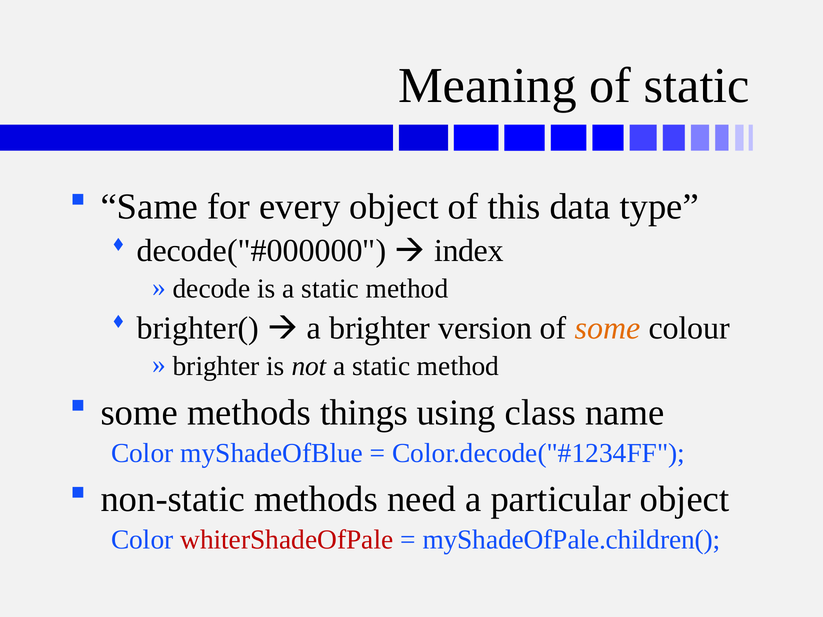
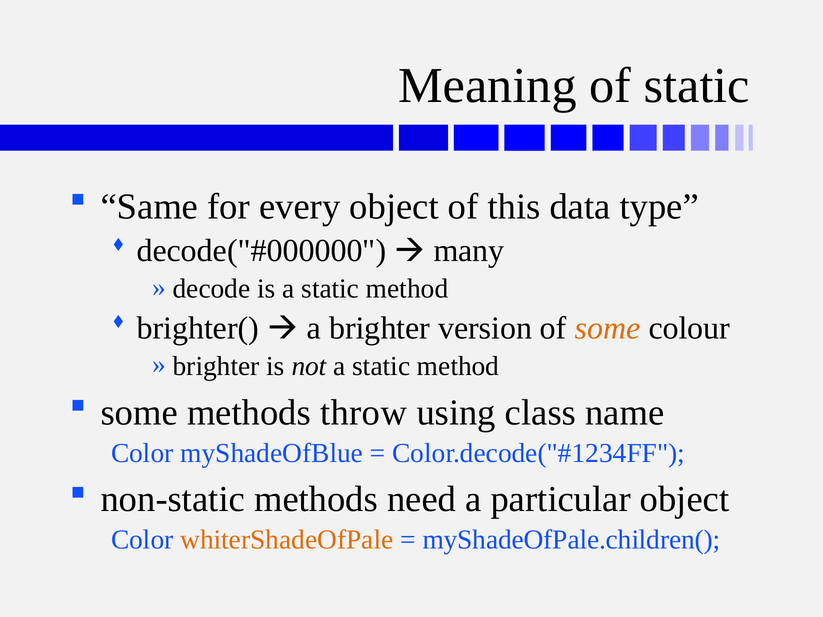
index: index -> many
things: things -> throw
whiterShadeOfPale colour: red -> orange
